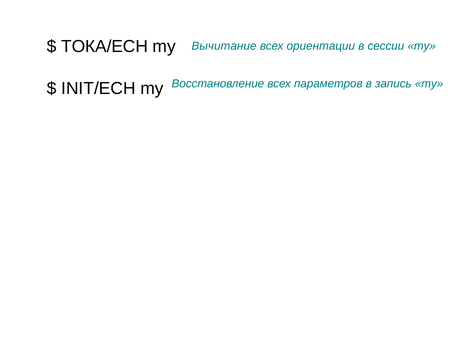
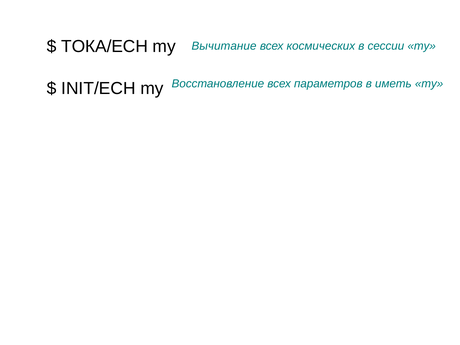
ориентации: ориентации -> космических
запись: запись -> иметь
